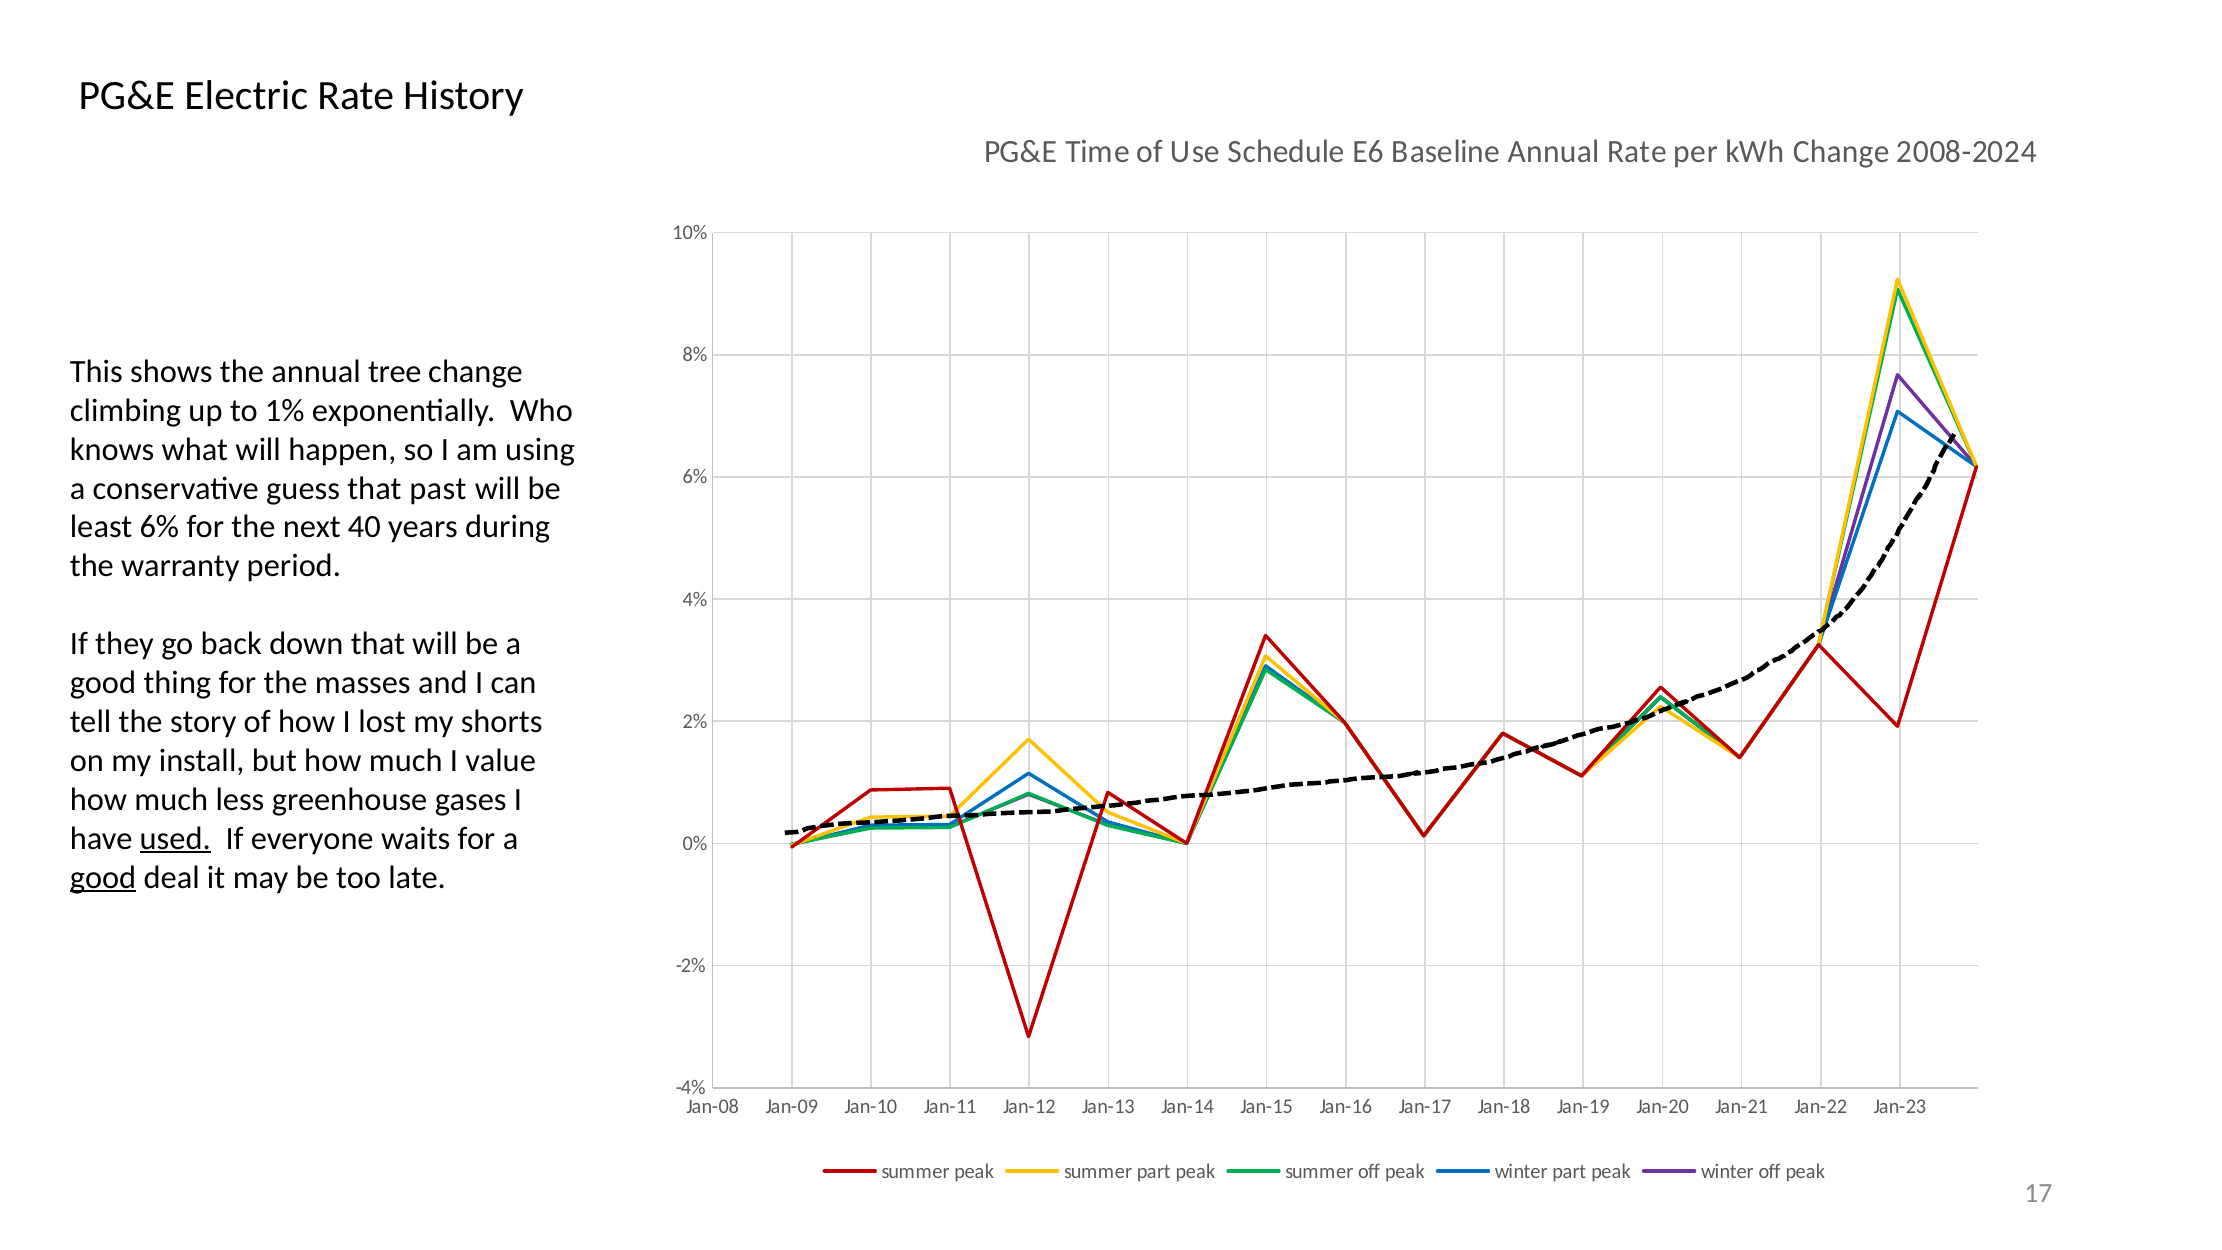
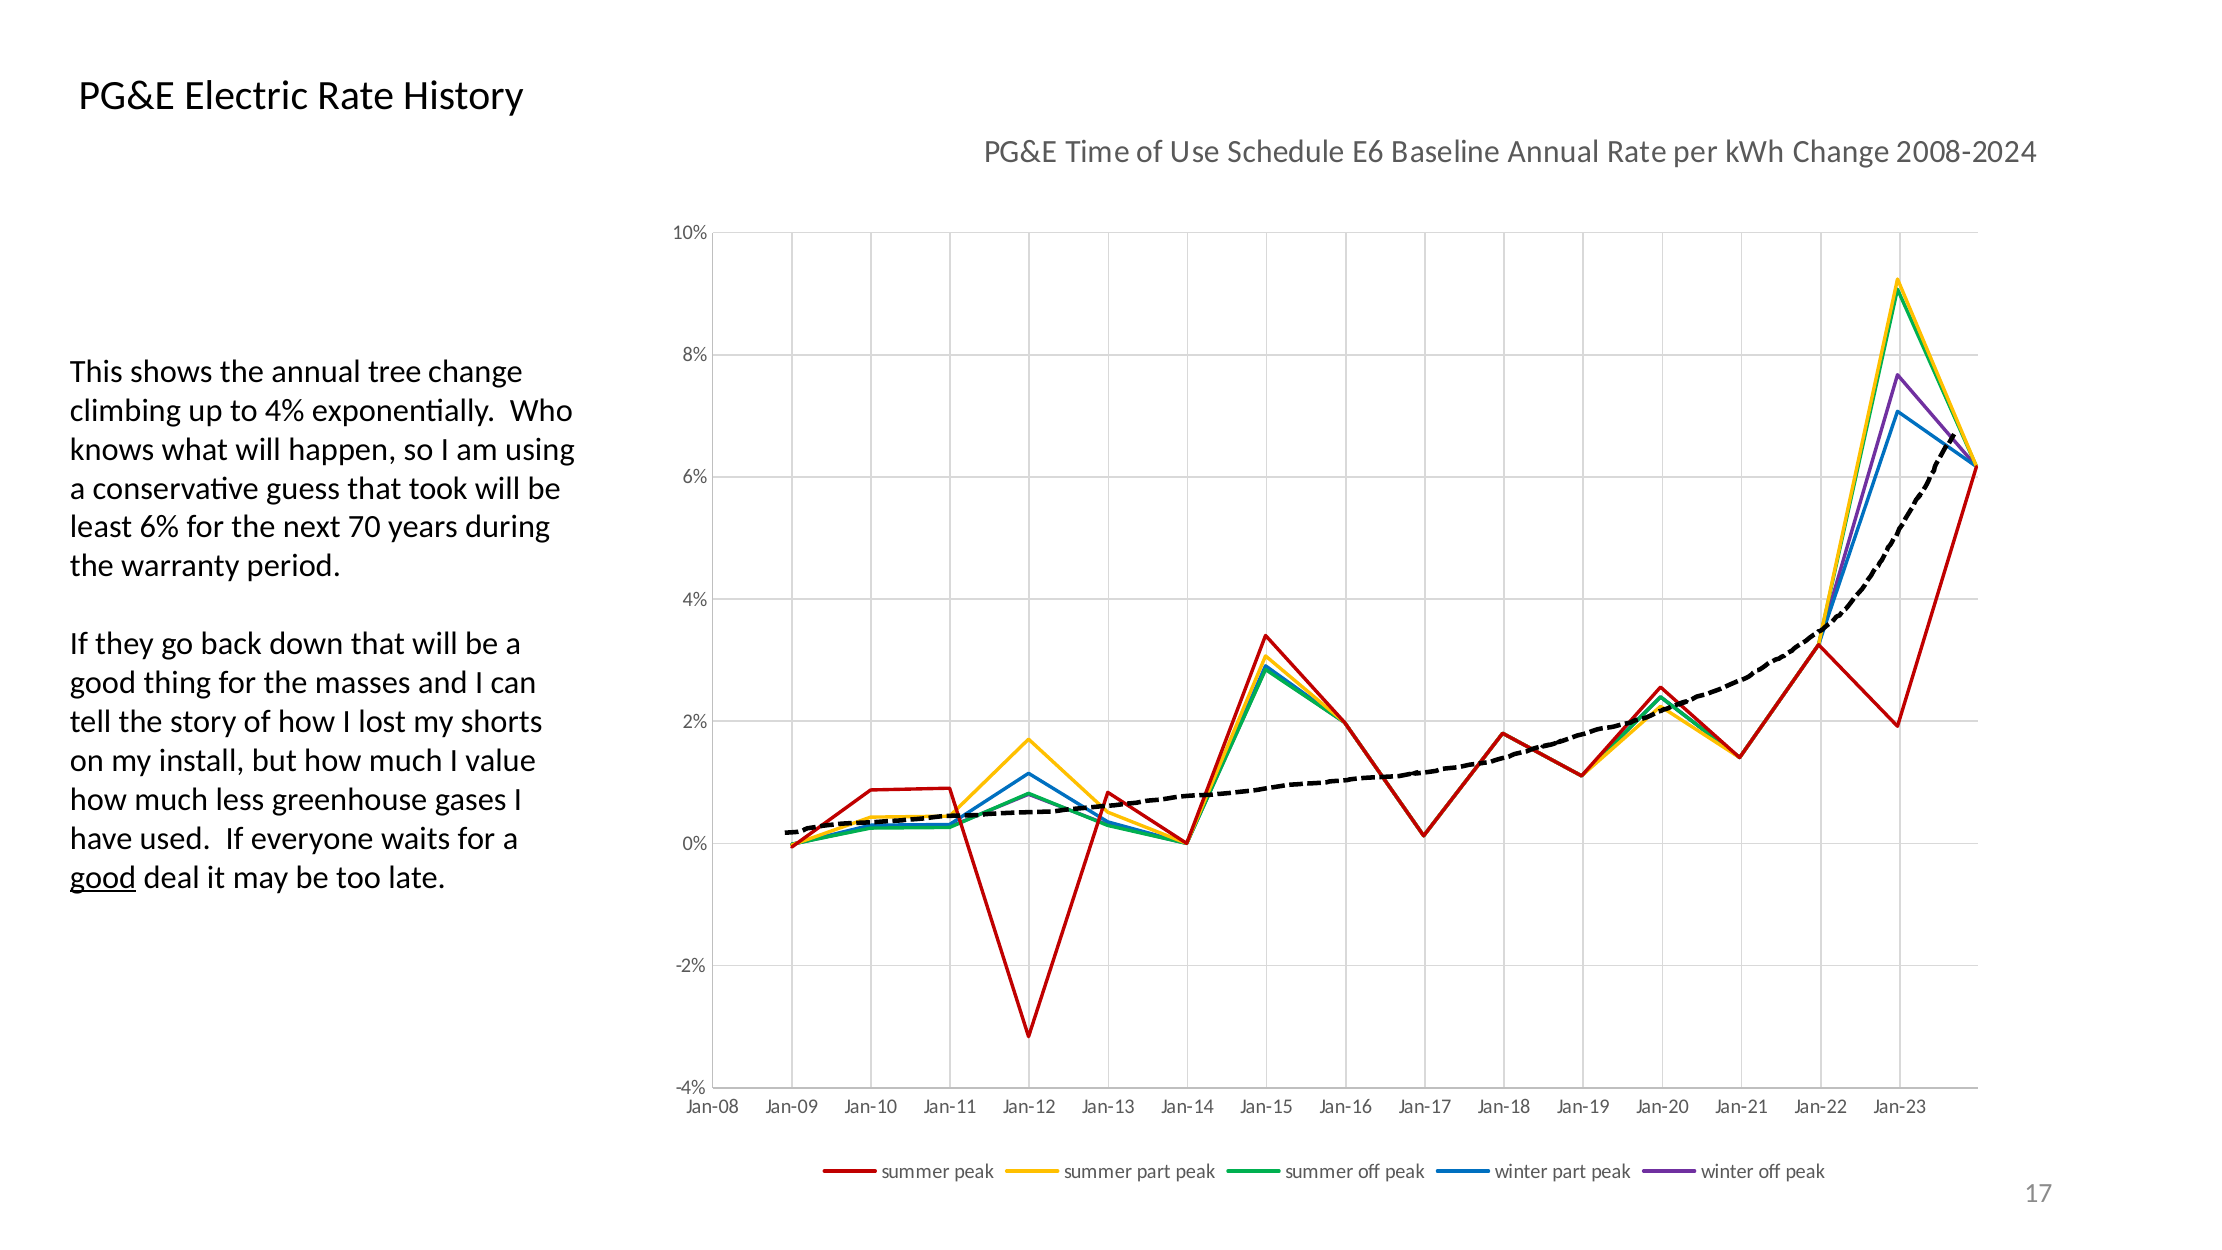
to 1%: 1% -> 4%
past: past -> took
40: 40 -> 70
used underline: present -> none
